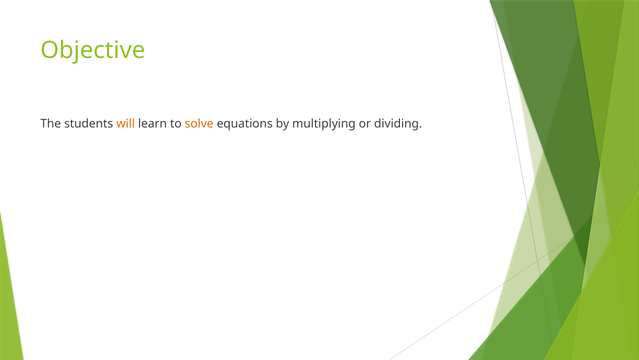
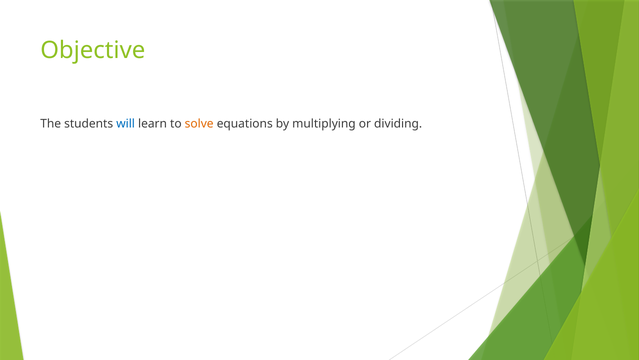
will colour: orange -> blue
